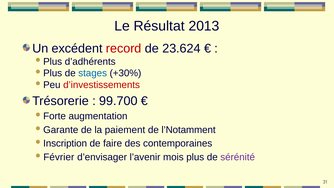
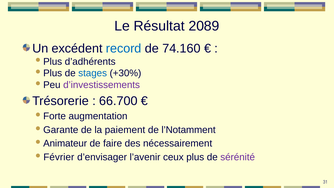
2013: 2013 -> 2089
record colour: red -> blue
23.624: 23.624 -> 74.160
d’investissements colour: red -> purple
99.700: 99.700 -> 66.700
Inscription: Inscription -> Animateur
contemporaines: contemporaines -> nécessairement
mois: mois -> ceux
